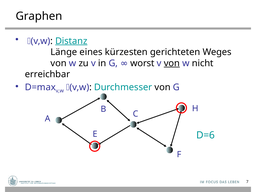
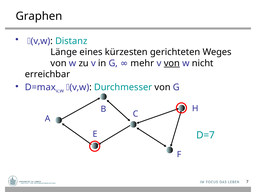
Distanz underline: present -> none
worst: worst -> mehr
D=6: D=6 -> D=7
